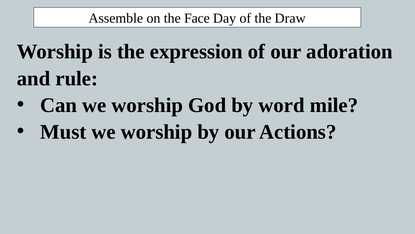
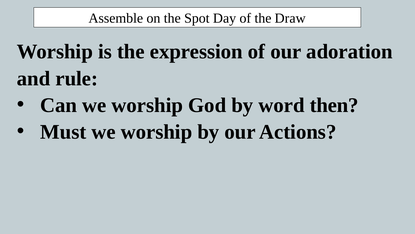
Face: Face -> Spot
mile: mile -> then
